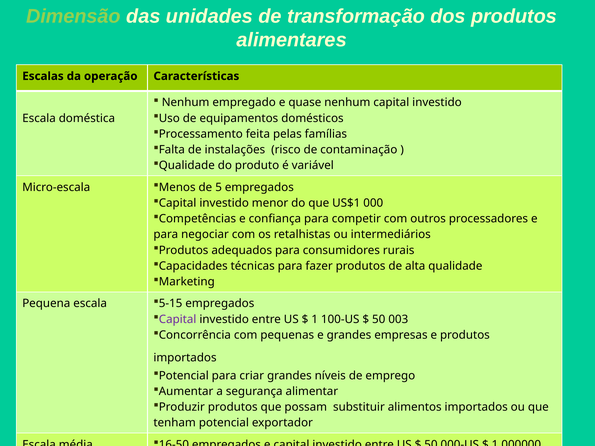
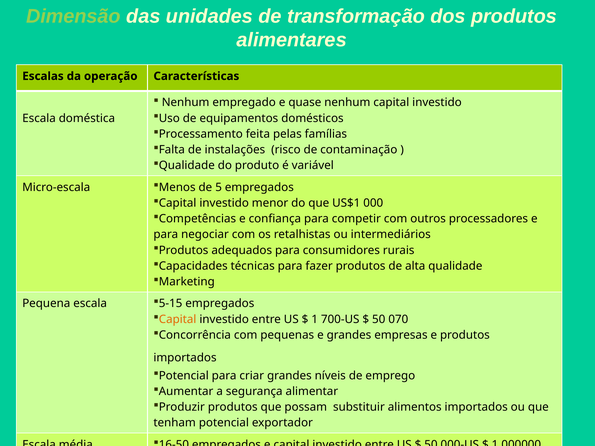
Capital at (178, 319) colour: purple -> orange
100-US: 100-US -> 700-US
003: 003 -> 070
